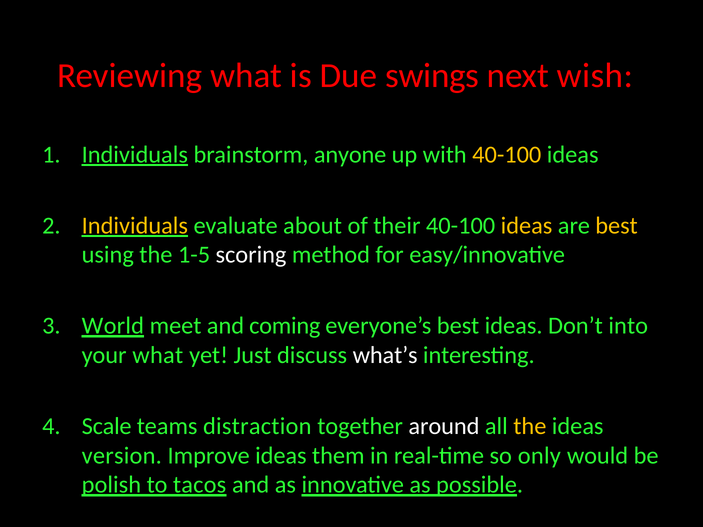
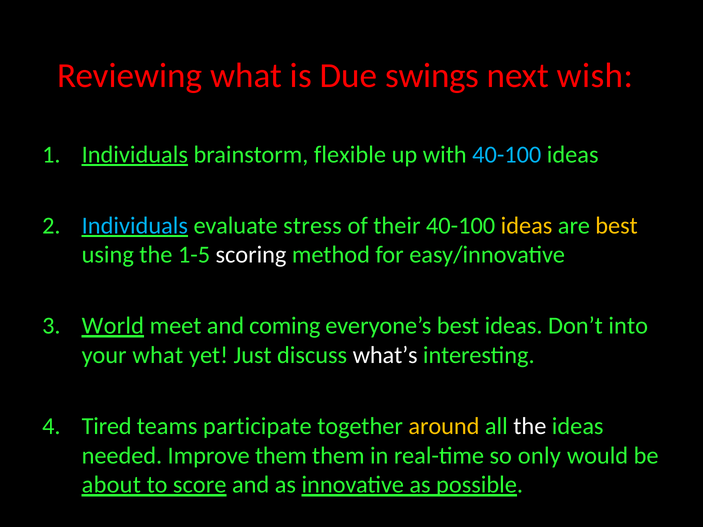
anyone: anyone -> flexible
40-100 at (507, 155) colour: yellow -> light blue
Individuals at (135, 226) colour: yellow -> light blue
about: about -> stress
Scale: Scale -> Tired
distraction: distraction -> participate
around colour: white -> yellow
the at (530, 426) colour: yellow -> white
version: version -> needed
Improve ideas: ideas -> them
polish: polish -> about
tacos: tacos -> score
